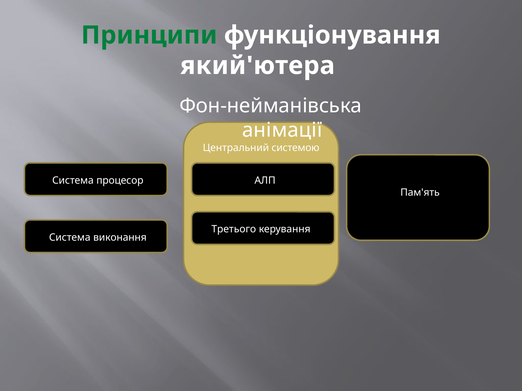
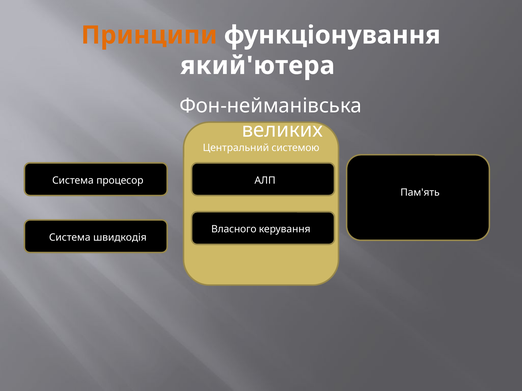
Принципи colour: green -> orange
анімації: анімації -> великих
Третього: Третього -> Власного
виконання: виконання -> швидкодія
